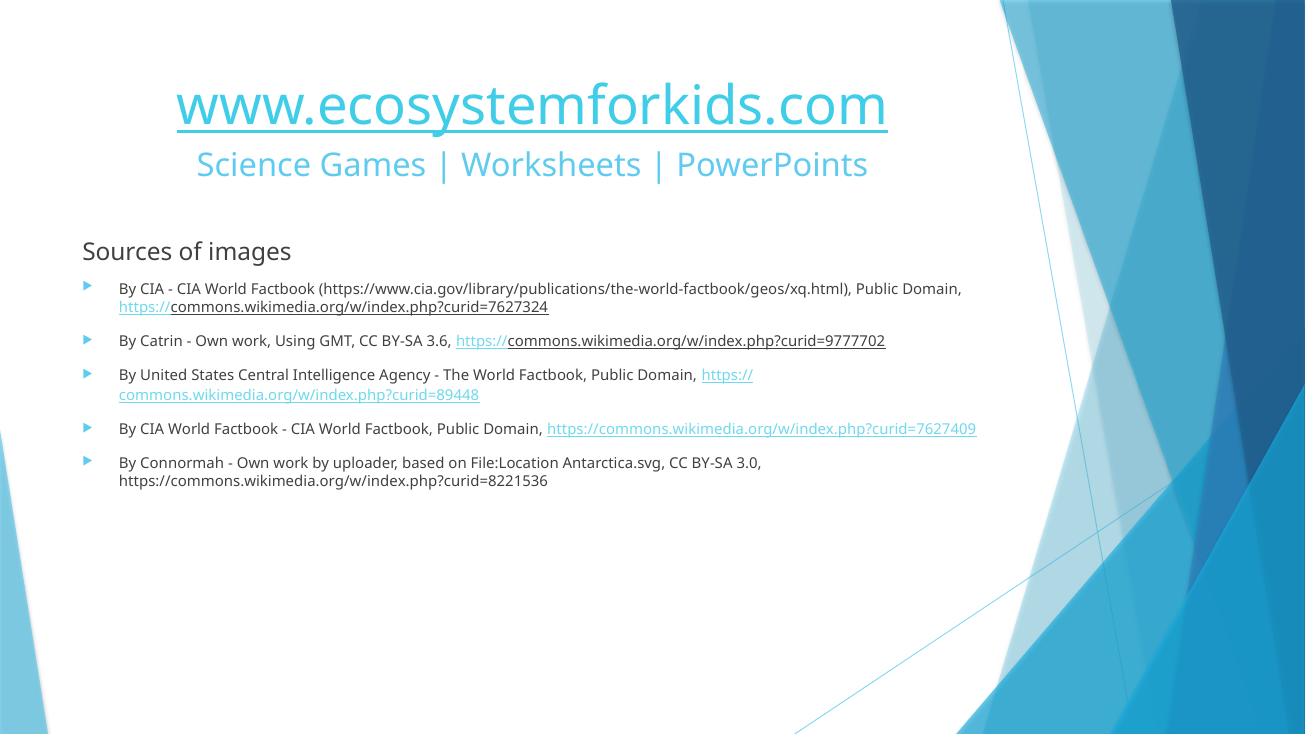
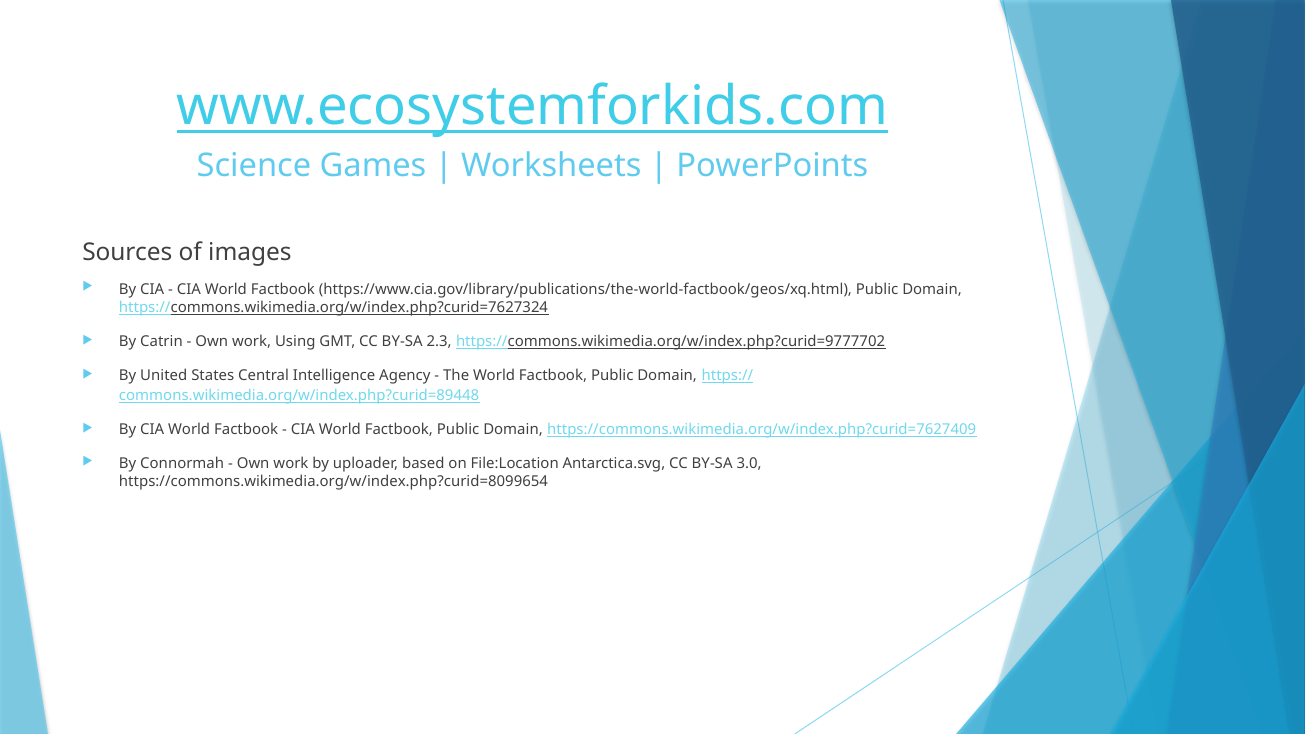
3.6: 3.6 -> 2.3
https://commons.wikimedia.org/w/index.php?curid=8221536: https://commons.wikimedia.org/w/index.php?curid=8221536 -> https://commons.wikimedia.org/w/index.php?curid=8099654
